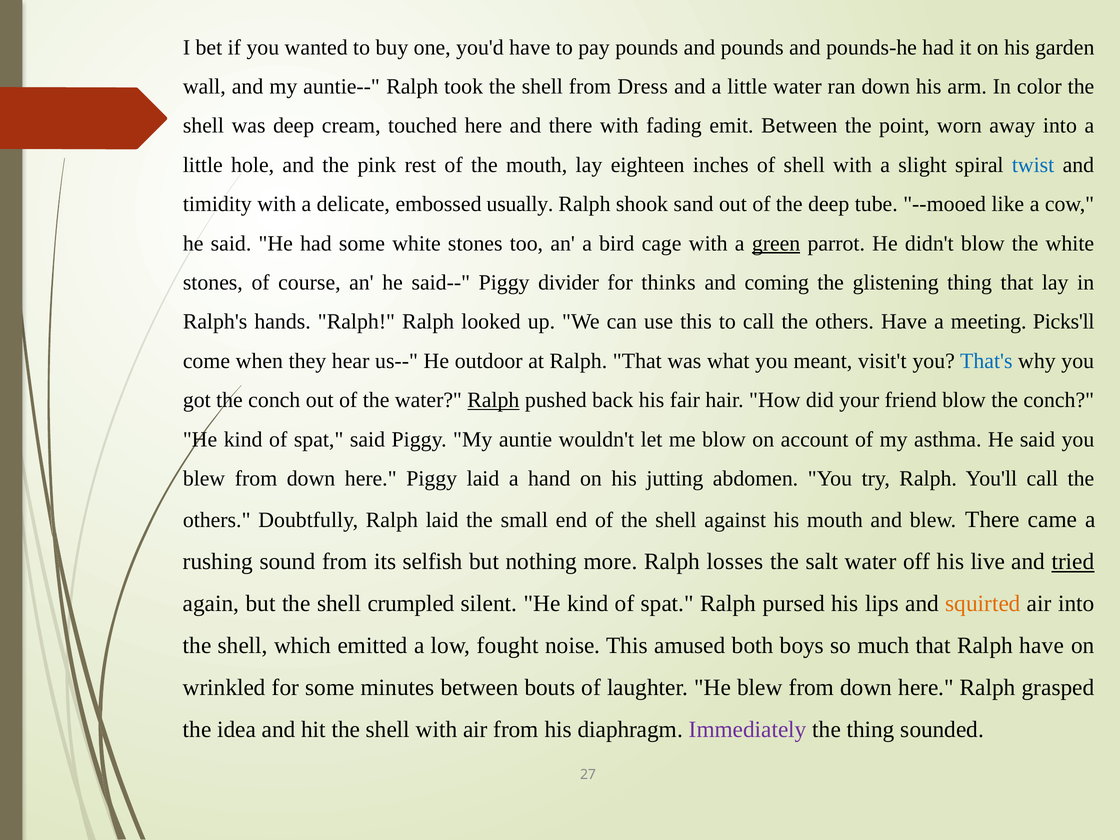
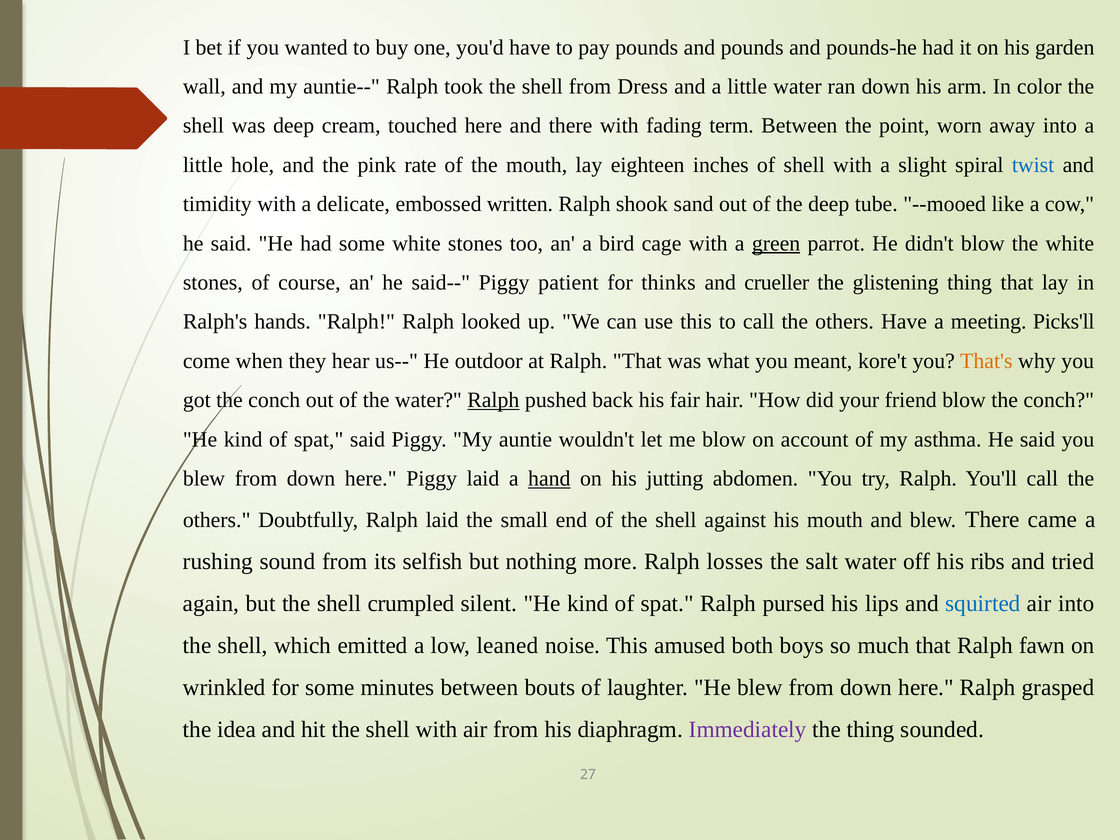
emit: emit -> term
rest: rest -> rate
usually: usually -> written
divider: divider -> patient
coming: coming -> crueller
visit't: visit't -> kore't
That's colour: blue -> orange
hand underline: none -> present
live: live -> ribs
tried underline: present -> none
squirted colour: orange -> blue
fought: fought -> leaned
Ralph have: have -> fawn
